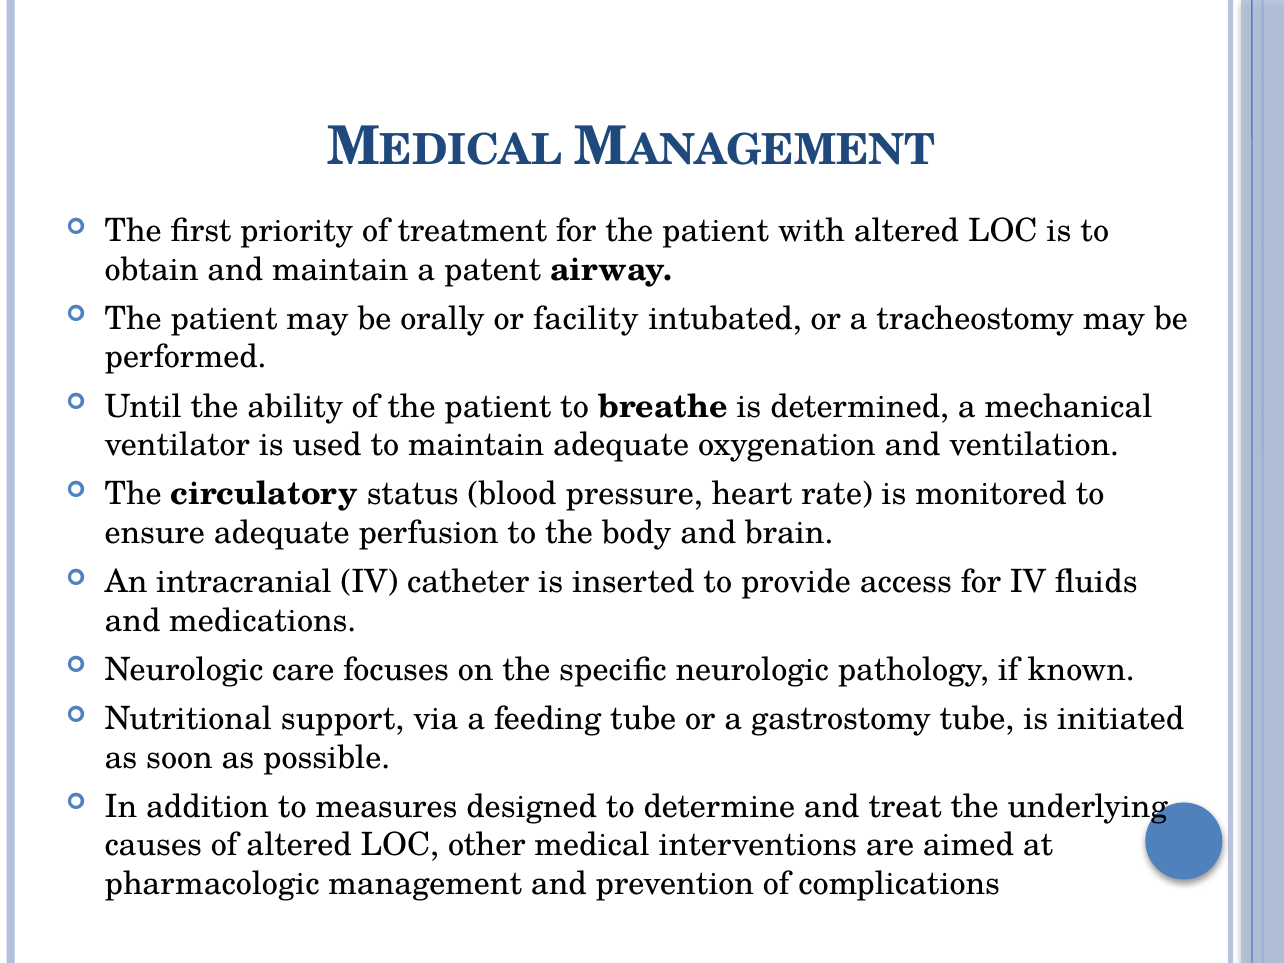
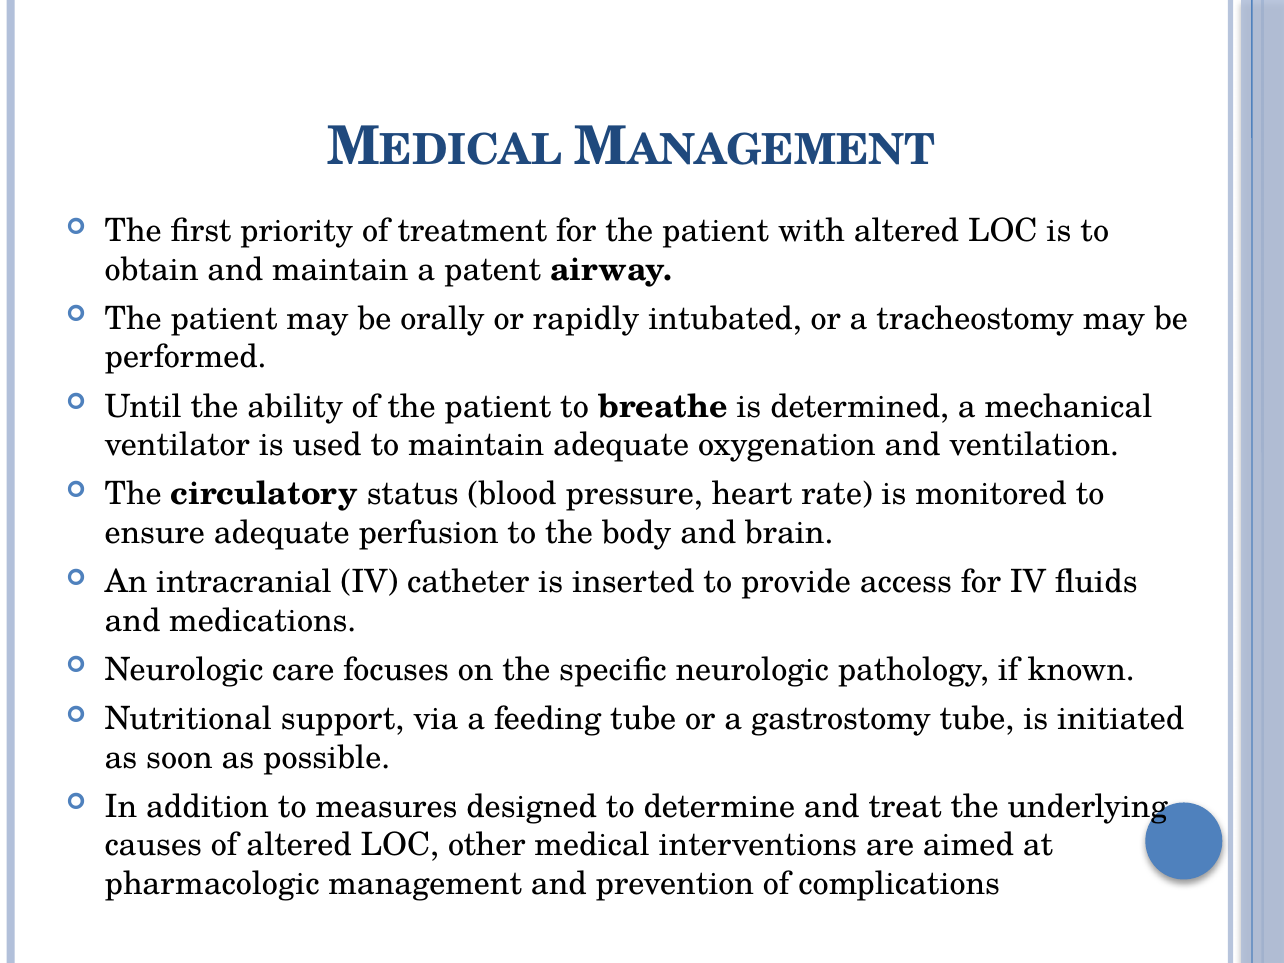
facility: facility -> rapidly
